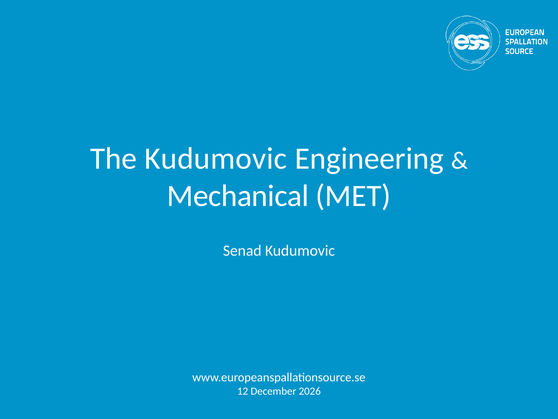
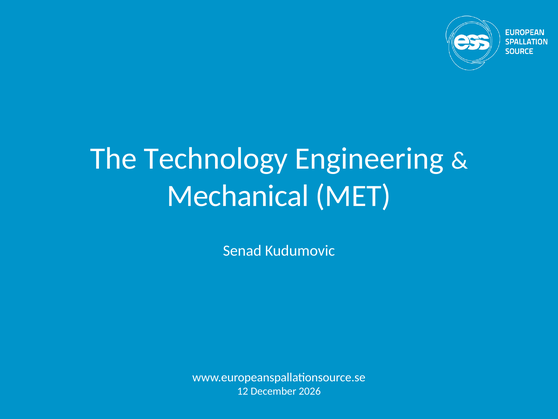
The Kudumovic: Kudumovic -> Technology
